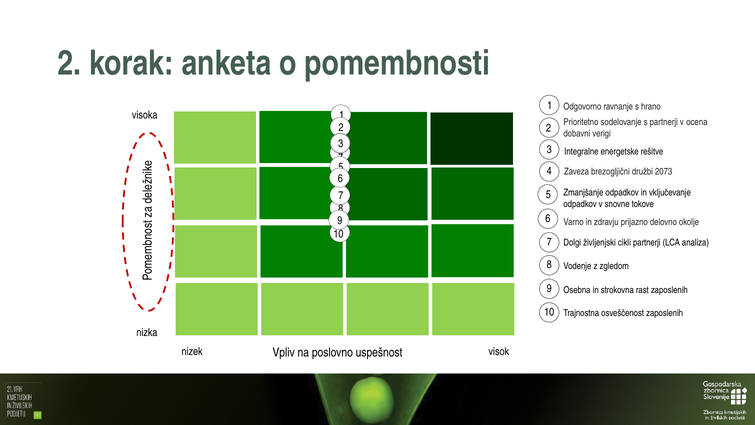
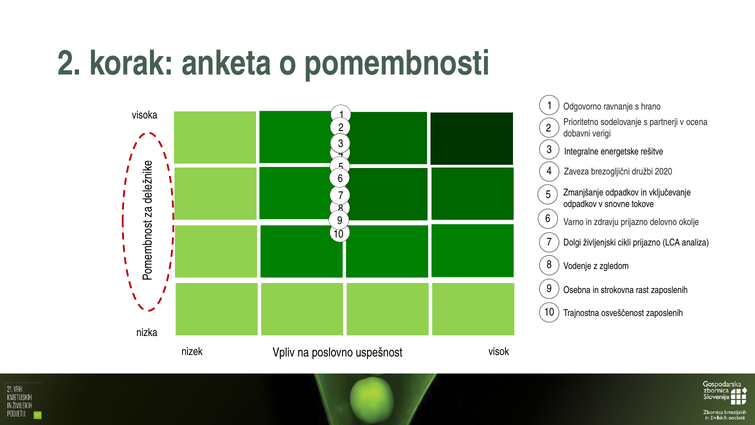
2073: 2073 -> 2020
cikli partnerji: partnerji -> prijazno
